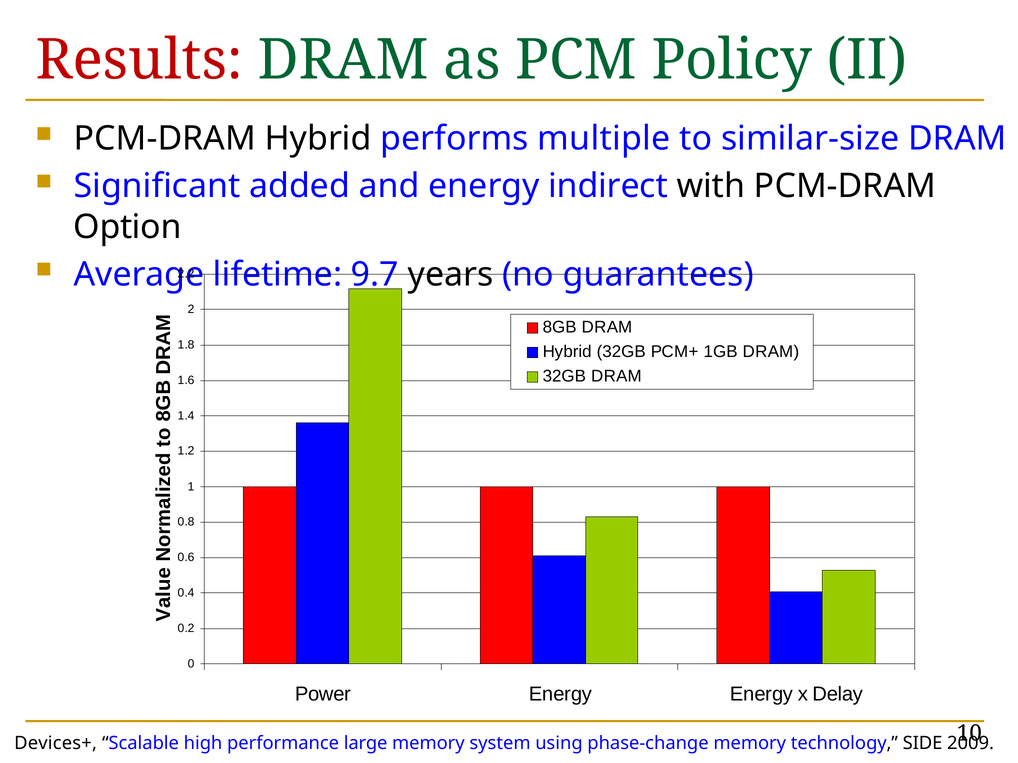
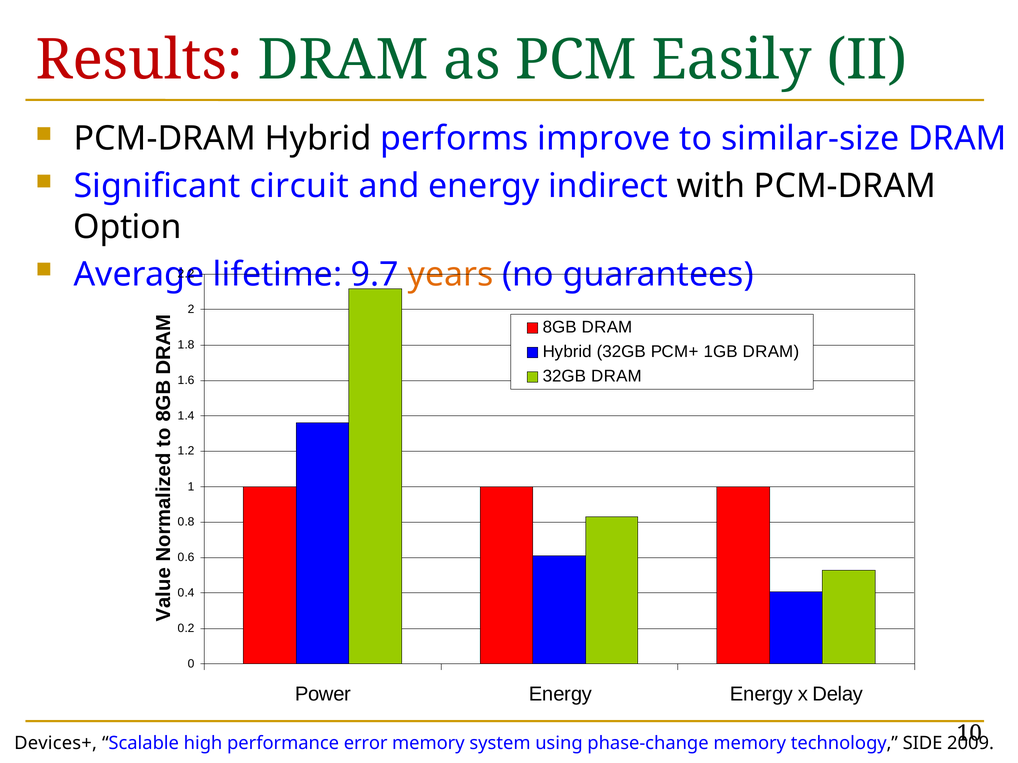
Policy: Policy -> Easily
multiple: multiple -> improve
added: added -> circuit
years colour: black -> orange
large: large -> error
